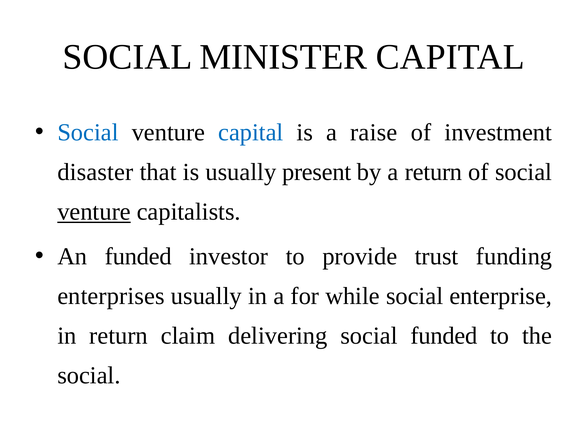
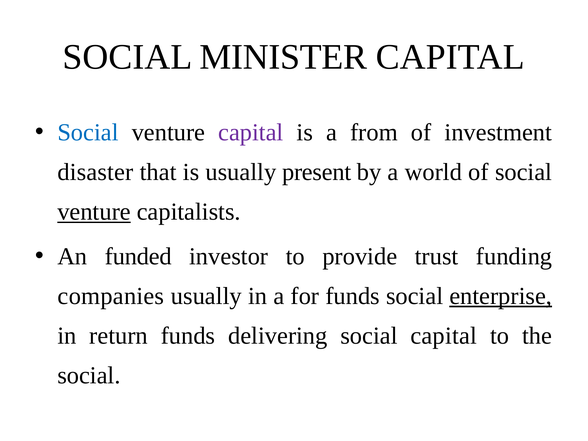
capital at (251, 133) colour: blue -> purple
raise: raise -> from
a return: return -> world
enterprises: enterprises -> companies
for while: while -> funds
enterprise underline: none -> present
return claim: claim -> funds
social funded: funded -> capital
